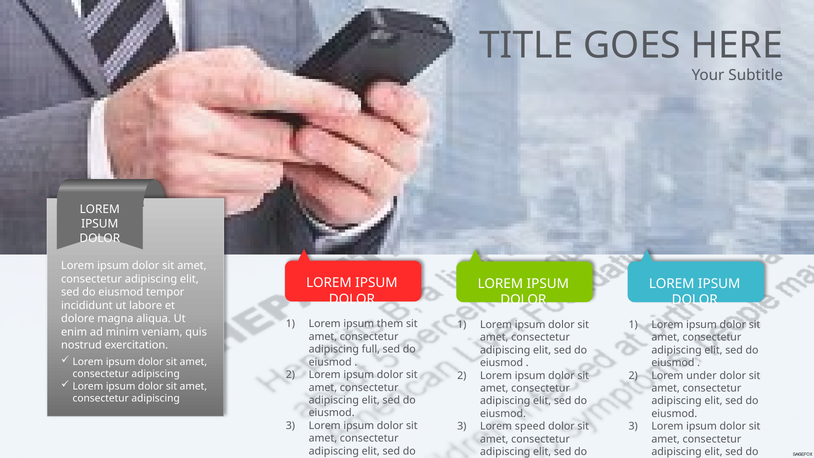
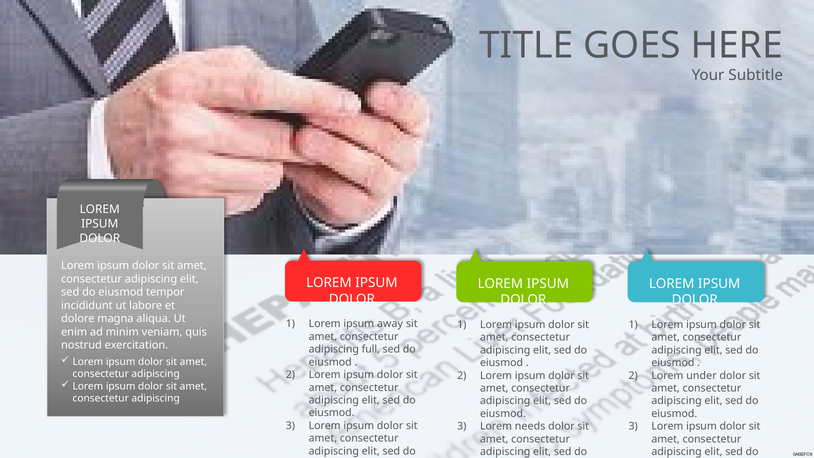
them: them -> away
speed: speed -> needs
